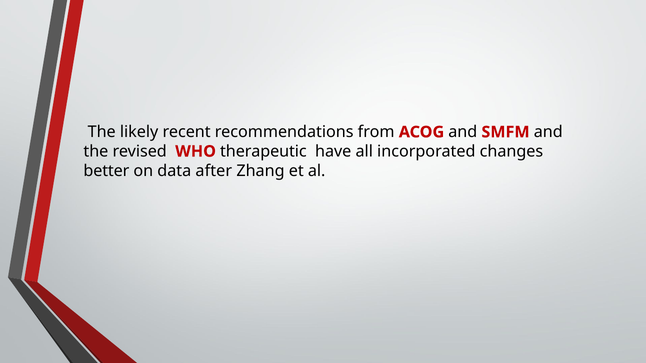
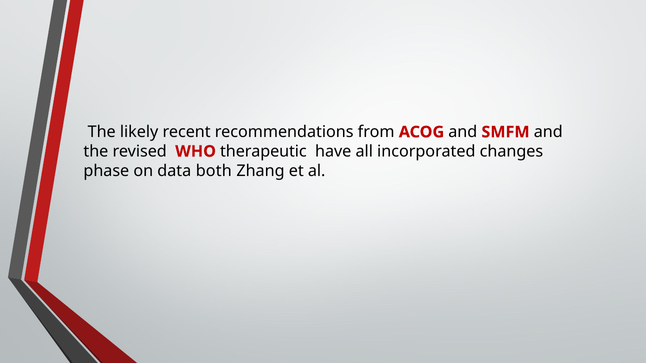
better: better -> phase
after: after -> both
